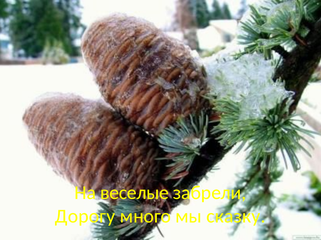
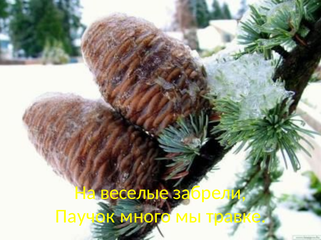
Дорогу: Дорогу -> Паучок
сказку: сказку -> травке
